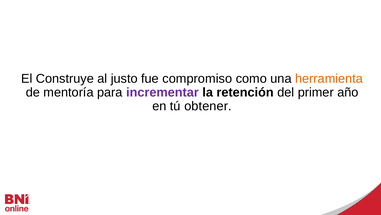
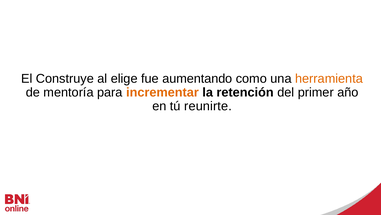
justo: justo -> elige
compromiso: compromiso -> aumentando
incrementar colour: purple -> orange
obtener: obtener -> reunirte
